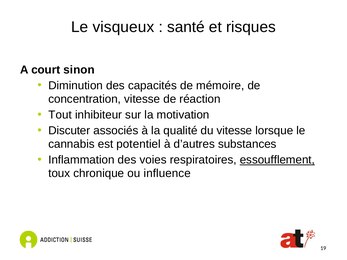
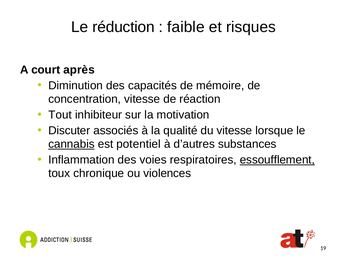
visqueux: visqueux -> réduction
santé: santé -> faible
sinon: sinon -> après
cannabis underline: none -> present
influence: influence -> violences
